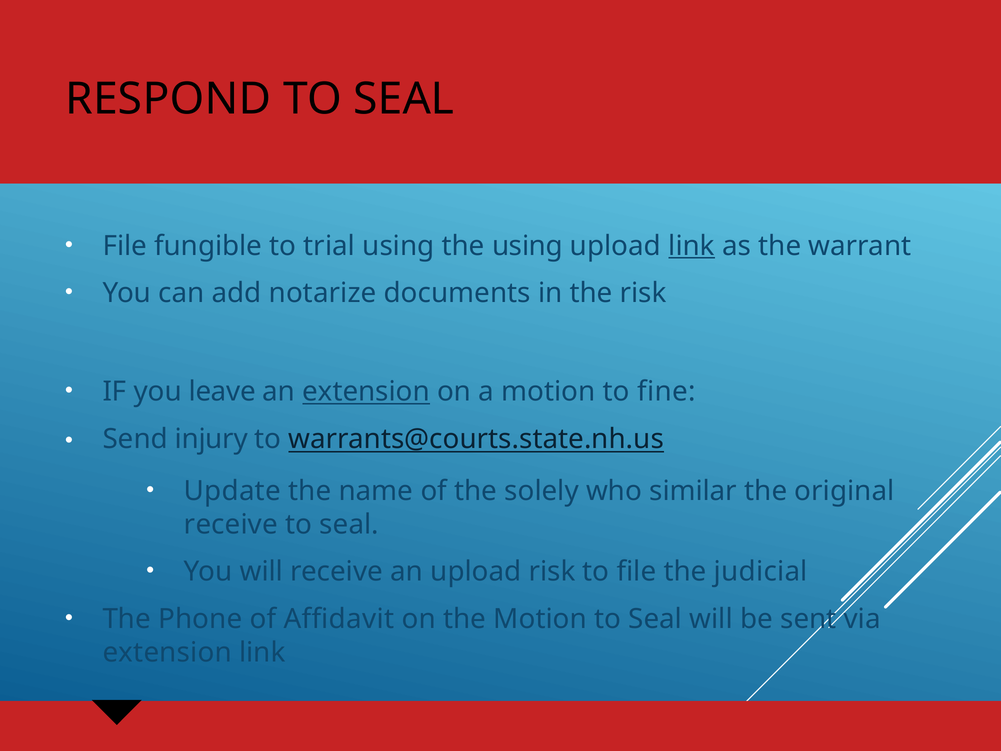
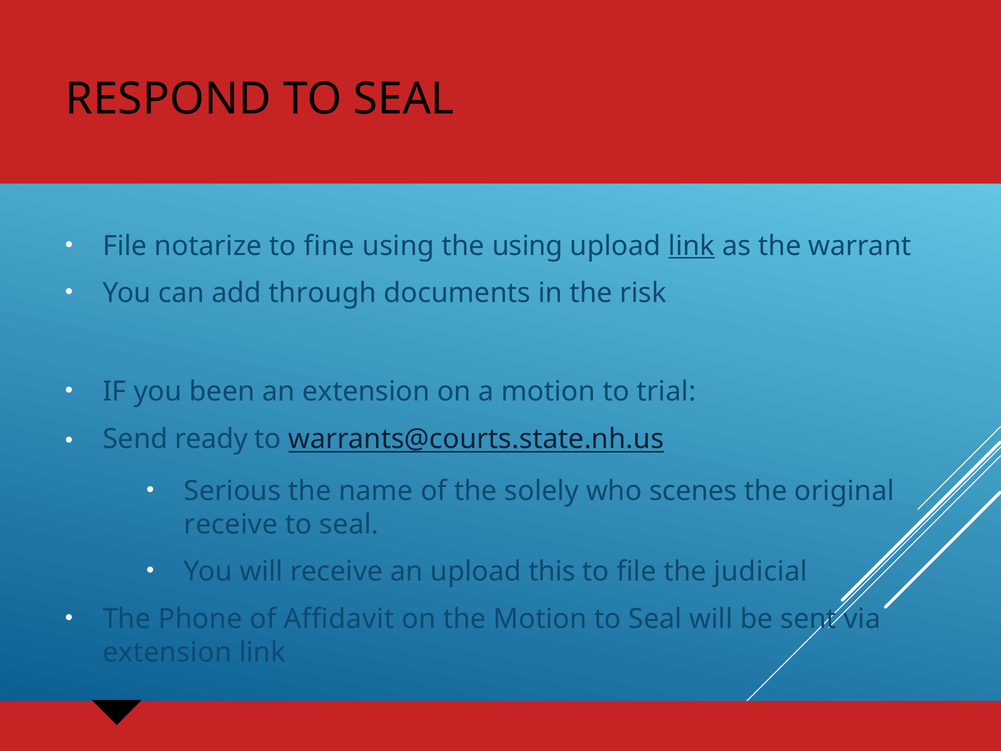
fungible: fungible -> notarize
trial: trial -> fine
notarize: notarize -> through
leave: leave -> been
extension at (366, 392) underline: present -> none
fine: fine -> trial
injury: injury -> ready
Update: Update -> Serious
similar: similar -> scenes
upload risk: risk -> this
